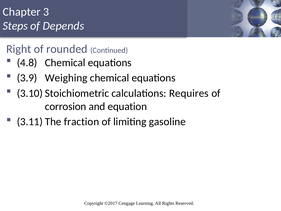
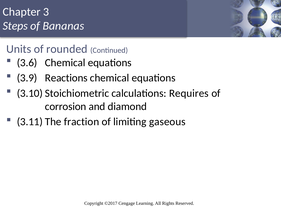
Depends: Depends -> Bananas
Right: Right -> Units
4.8: 4.8 -> 3.6
Weighing: Weighing -> Reactions
equation: equation -> diamond
gasoline: gasoline -> gaseous
